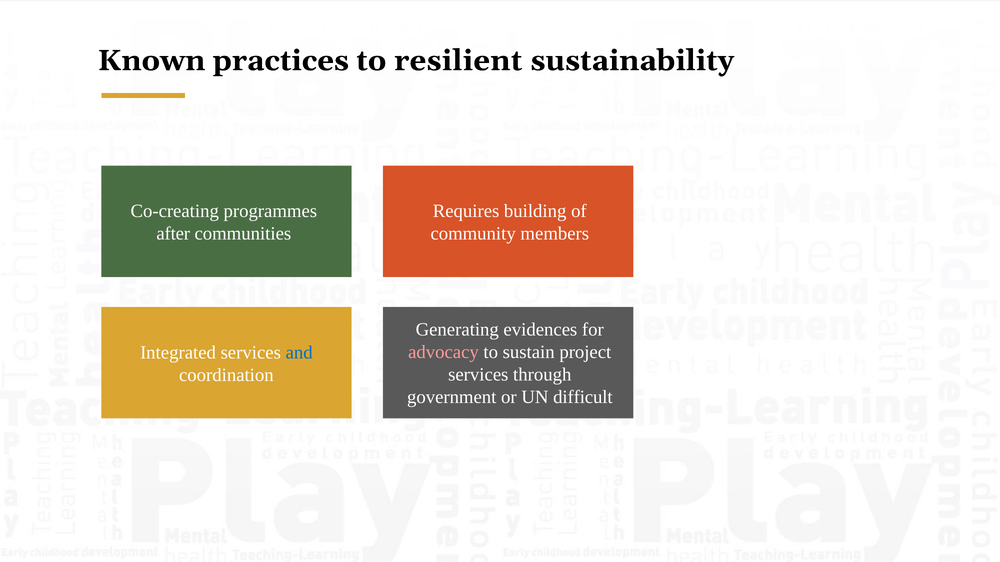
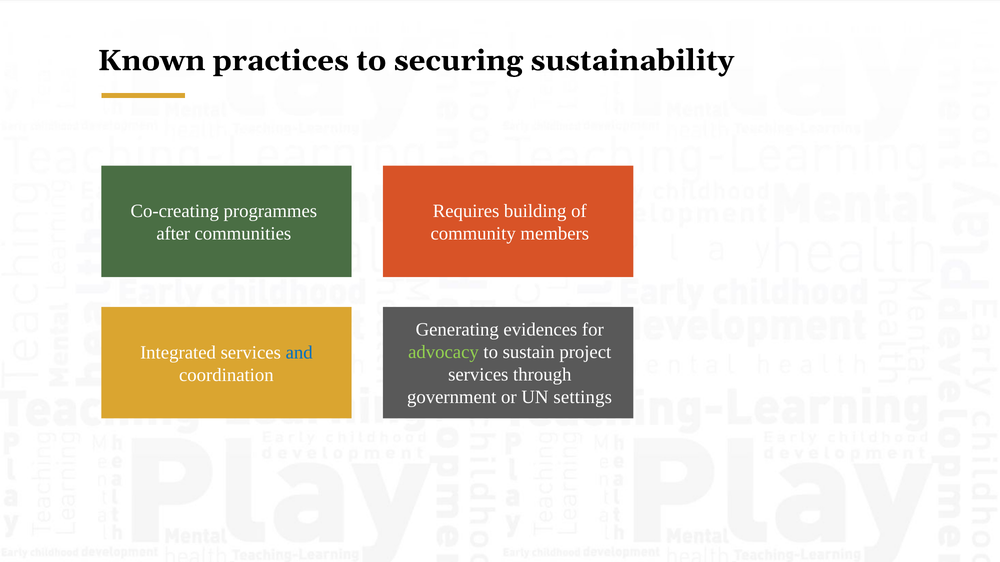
resilient: resilient -> securing
advocacy colour: pink -> light green
difficult: difficult -> settings
